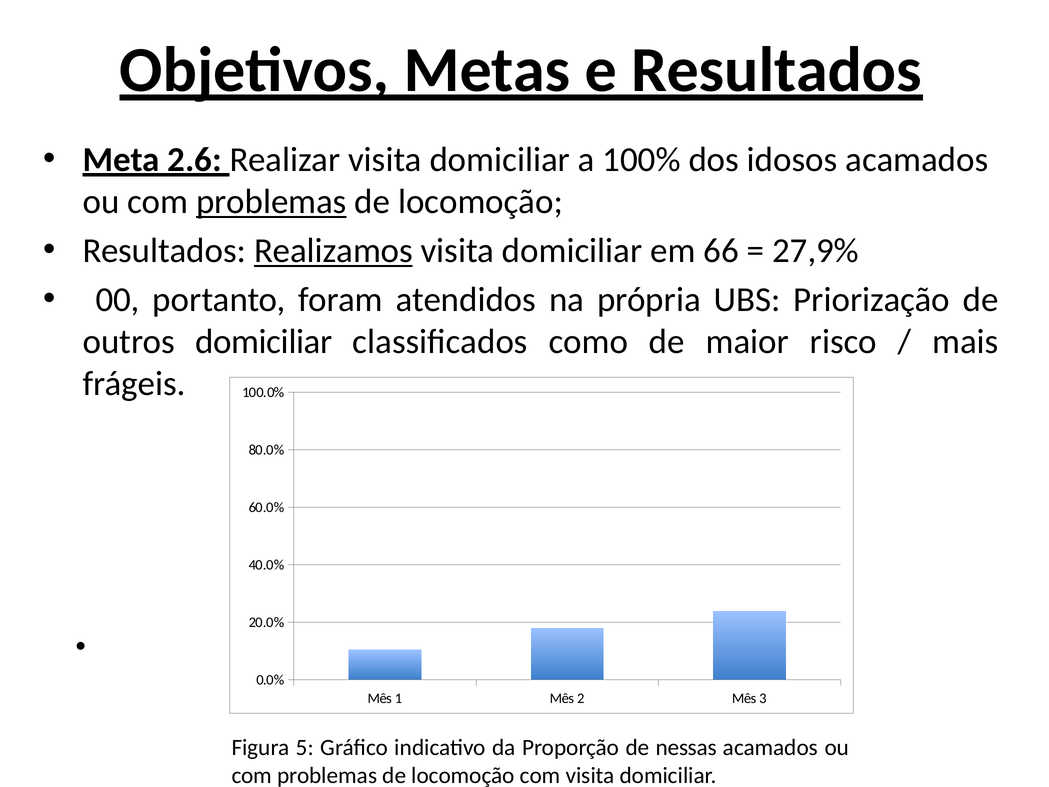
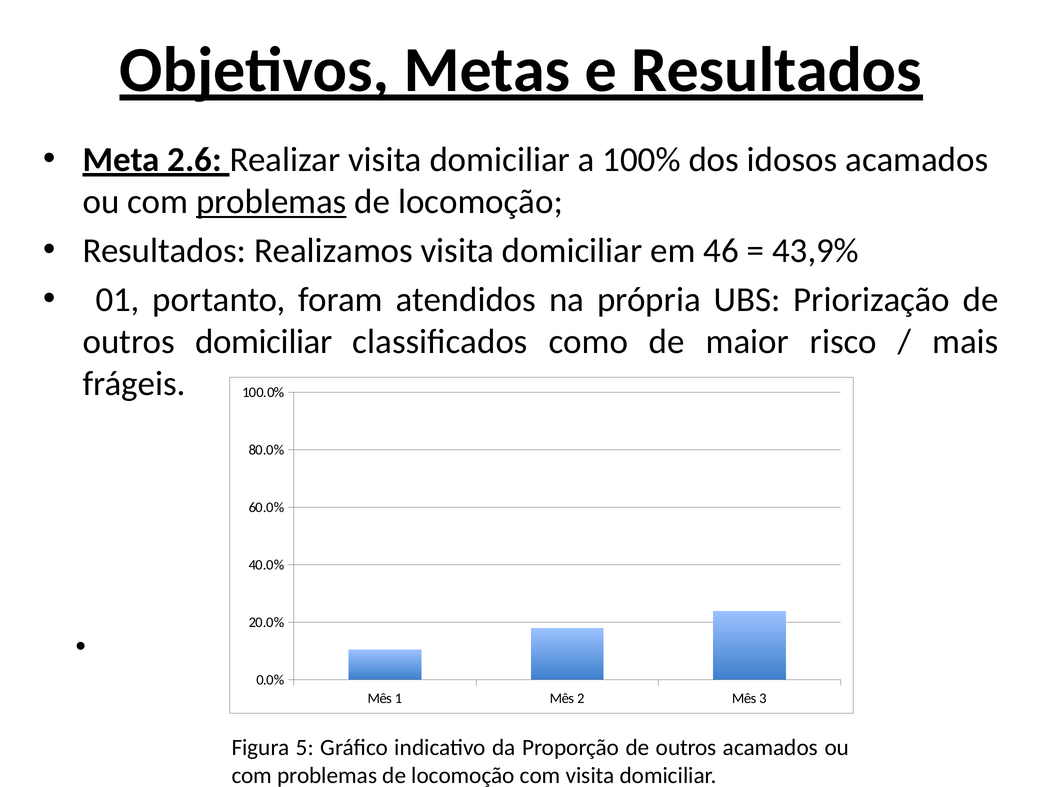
Realizamos underline: present -> none
66: 66 -> 46
27,9%: 27,9% -> 43,9%
00: 00 -> 01
Proporção de nessas: nessas -> outros
